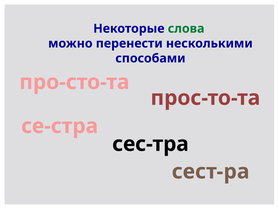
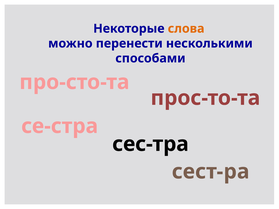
слова colour: green -> orange
